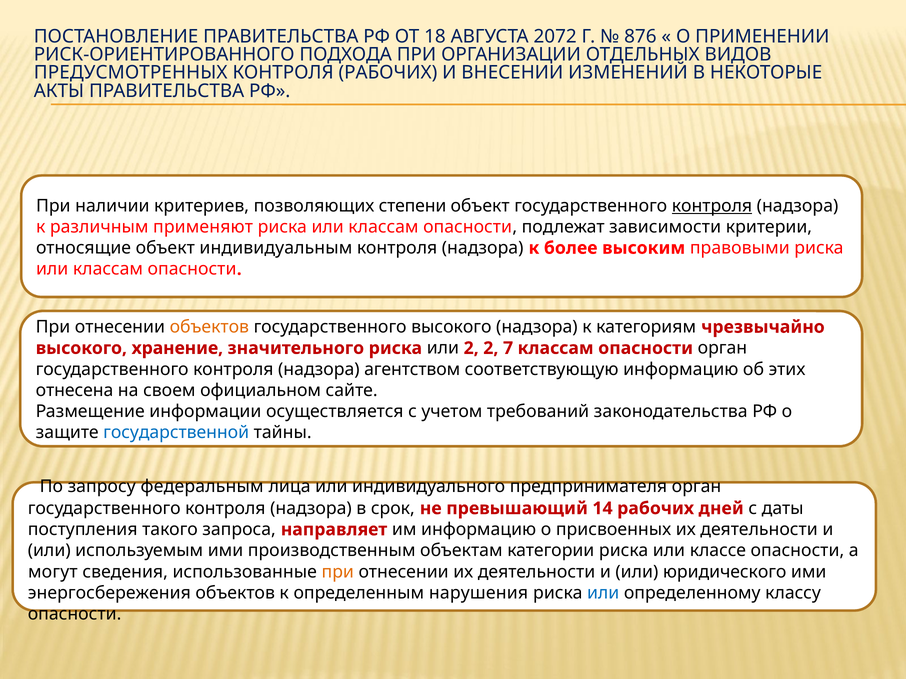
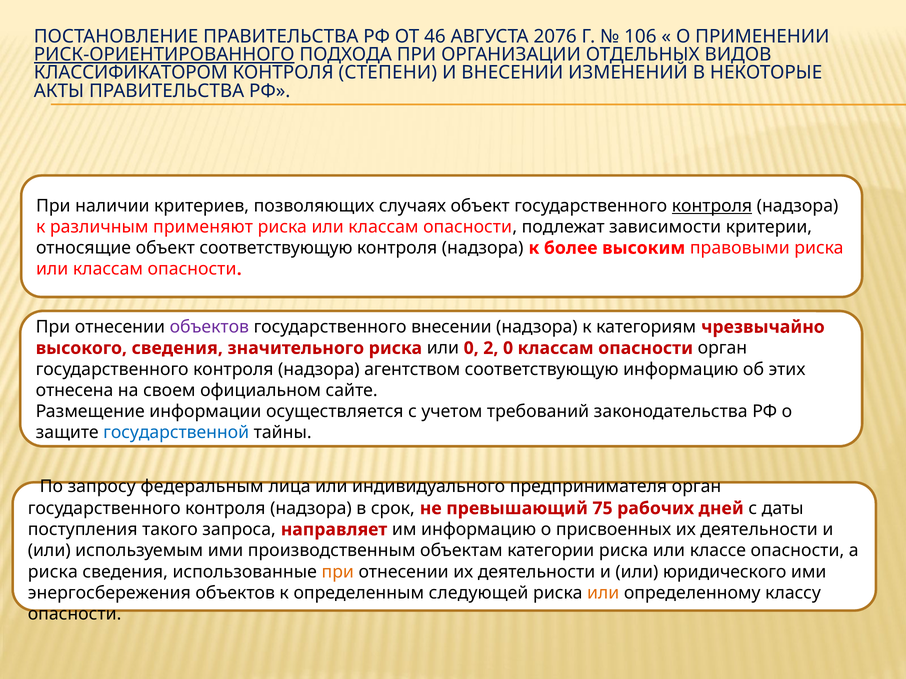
18: 18 -> 46
2072: 2072 -> 2076
876: 876 -> 106
РИСК-ОРИЕНТИРОВАННОГО underline: none -> present
ПРЕДУСМОТРЕННЫХ: ПРЕДУСМОТРЕННЫХ -> КЛАССИФИКАТОРОМ
КОНТРОЛЯ РАБОЧИХ: РАБОЧИХ -> СТЕПЕНИ
степени: степени -> случаях
объект индивидуальным: индивидуальным -> соответствующую
объектов at (209, 327) colour: orange -> purple
государственного высокого: высокого -> внесении
высокого хранение: хранение -> сведения
или 2: 2 -> 0
2 7: 7 -> 0
14: 14 -> 75
могут at (53, 572): могут -> риска
нарушения: нарушения -> следующей
или at (603, 593) colour: blue -> orange
